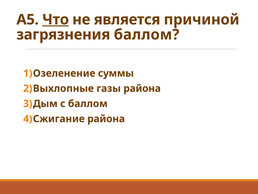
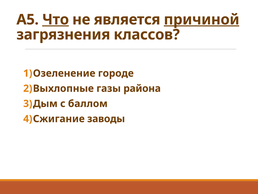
причиной underline: none -> present
загрязнения баллом: баллом -> классов
суммы: суммы -> городе
района at (106, 119): района -> заводы
